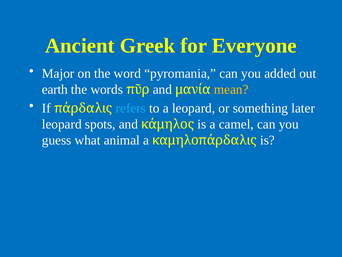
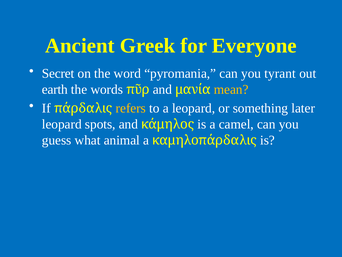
Major: Major -> Secret
added: added -> tyrant
refers colour: light blue -> yellow
